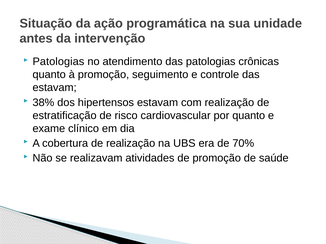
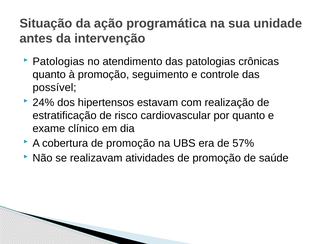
estavam at (55, 88): estavam -> possível
38%: 38% -> 24%
cobertura de realização: realização -> promoção
70%: 70% -> 57%
